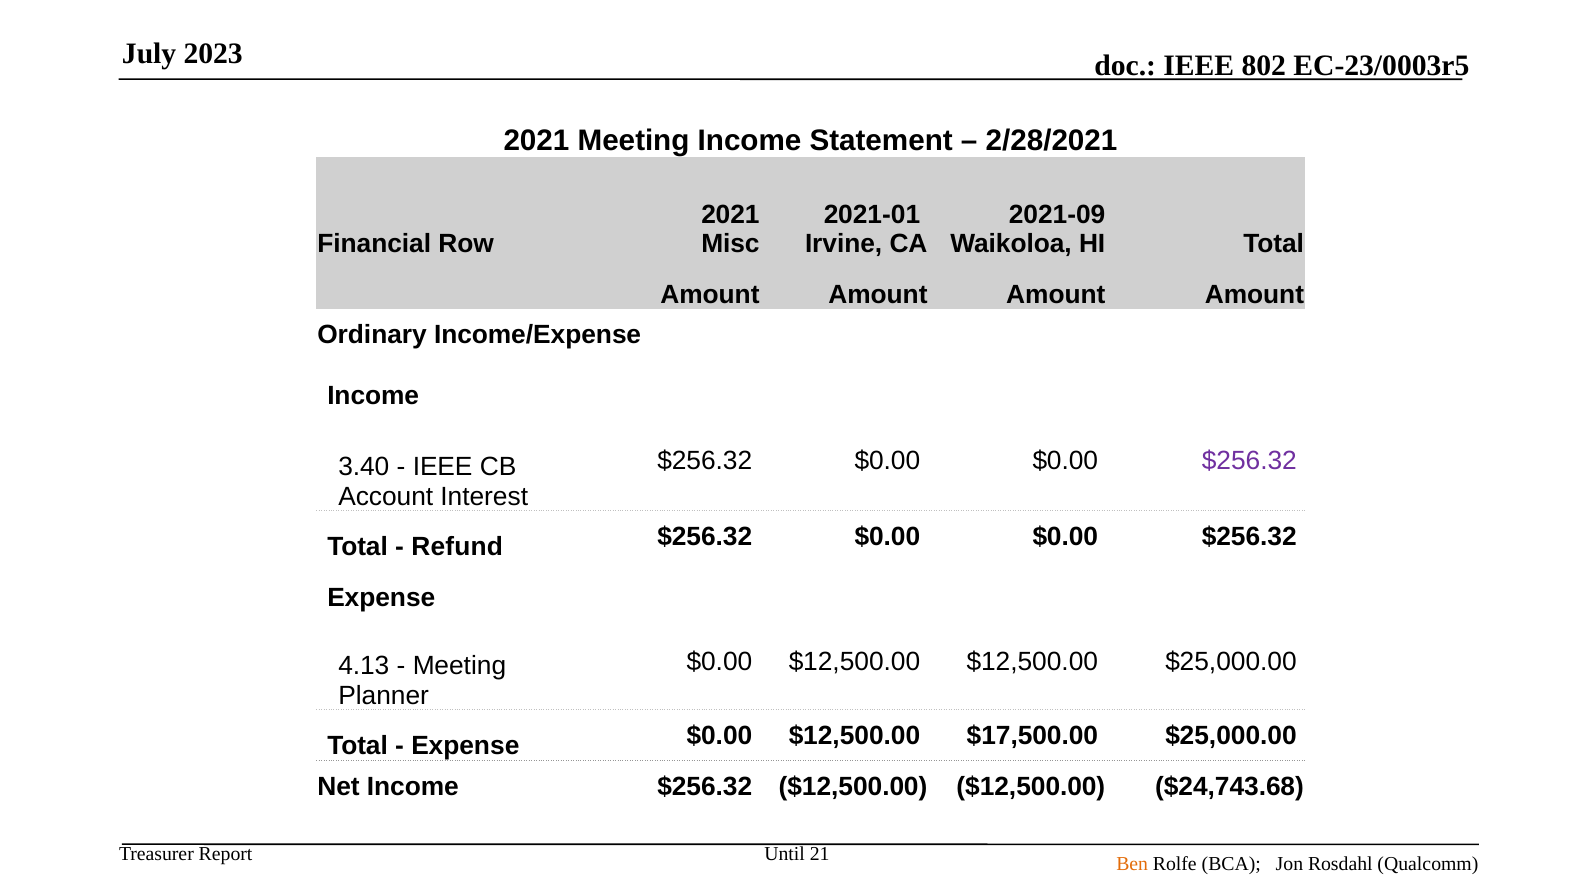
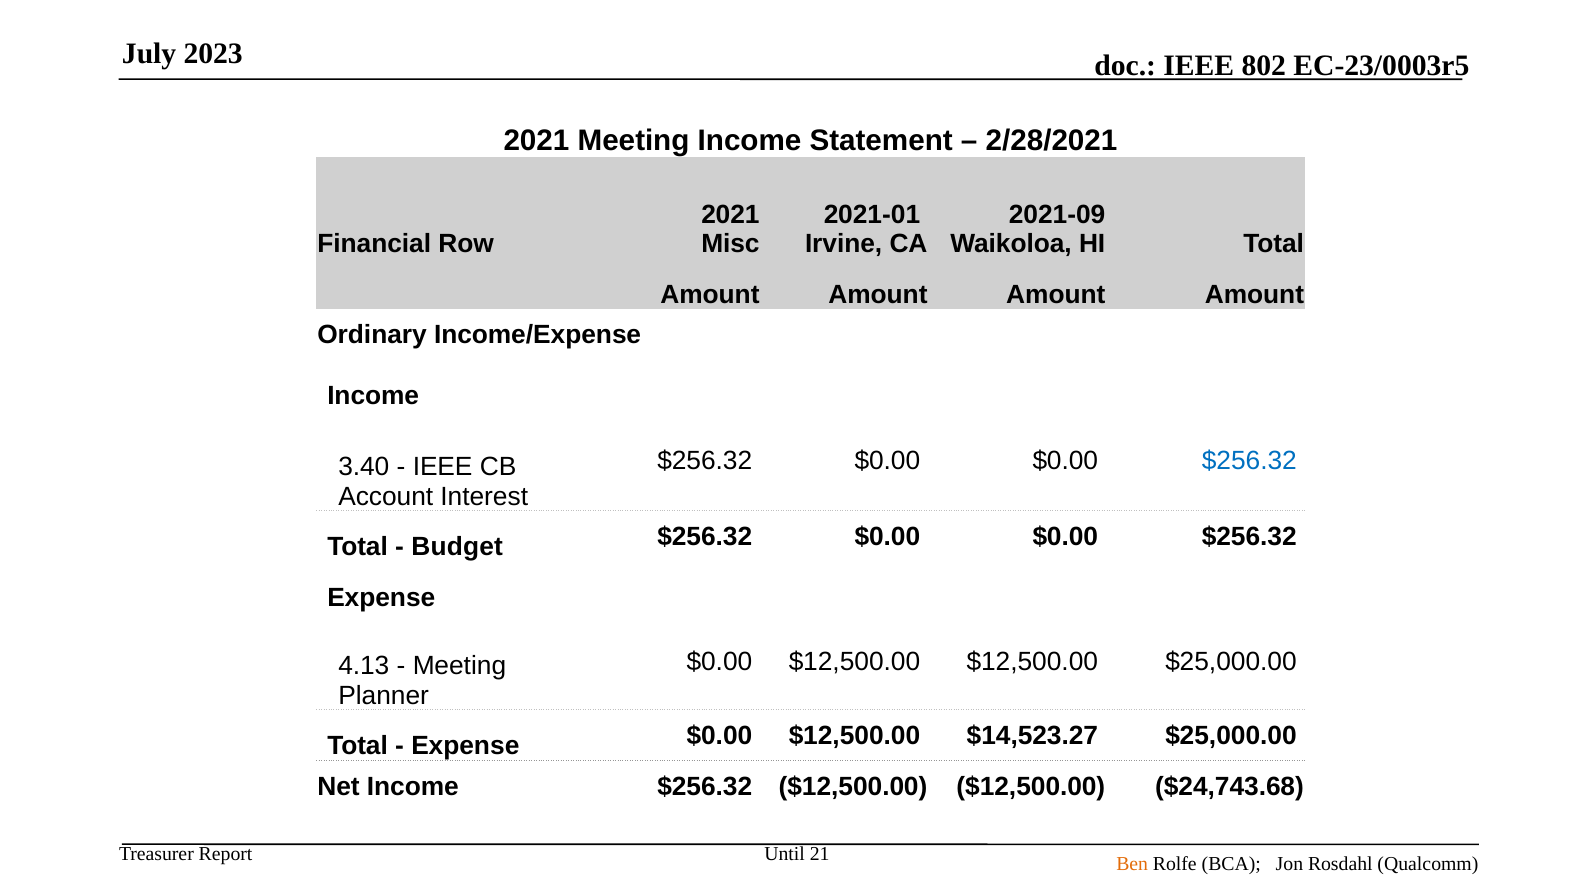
$256.32 at (1249, 461) colour: purple -> blue
Refund: Refund -> Budget
$17,500.00: $17,500.00 -> $14,523.27
